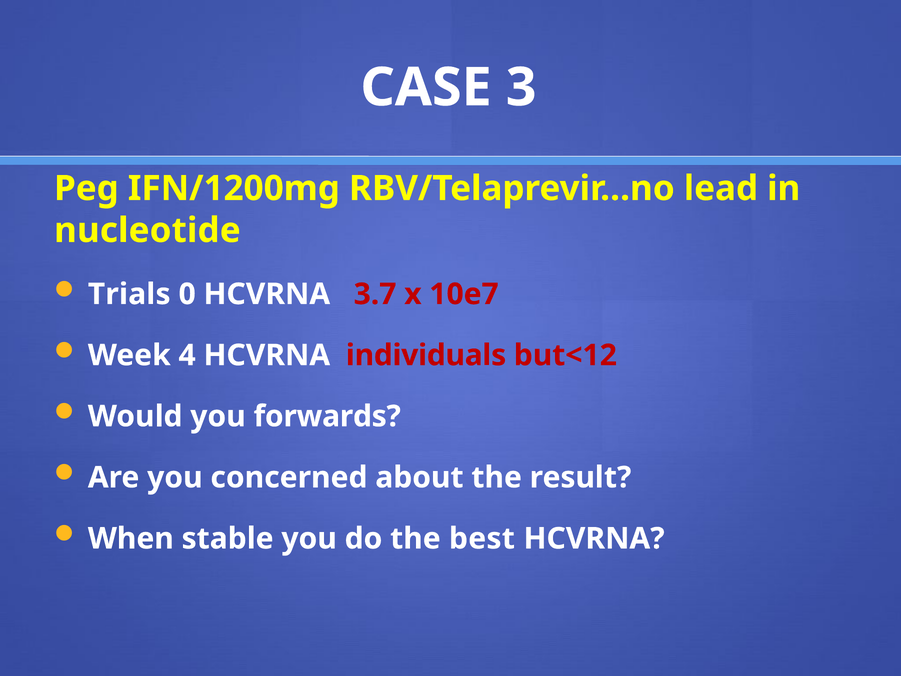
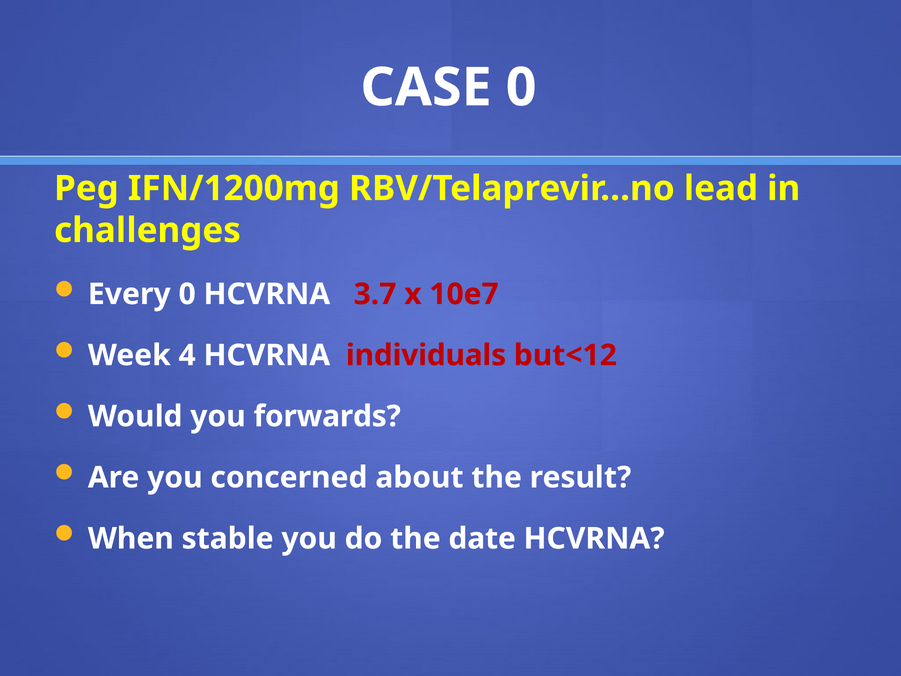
CASE 3: 3 -> 0
nucleotide: nucleotide -> challenges
Trials: Trials -> Every
best: best -> date
